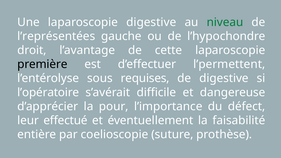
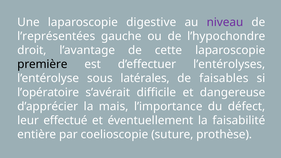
niveau colour: green -> purple
l’permettent: l’permettent -> l’entérolyses
requises: requises -> latérales
de digestive: digestive -> faisables
pour: pour -> mais
